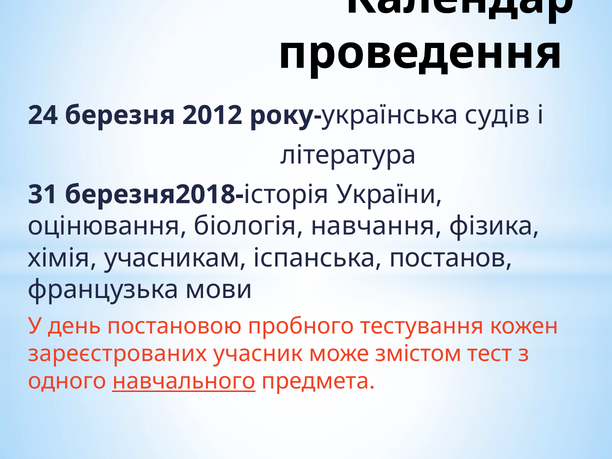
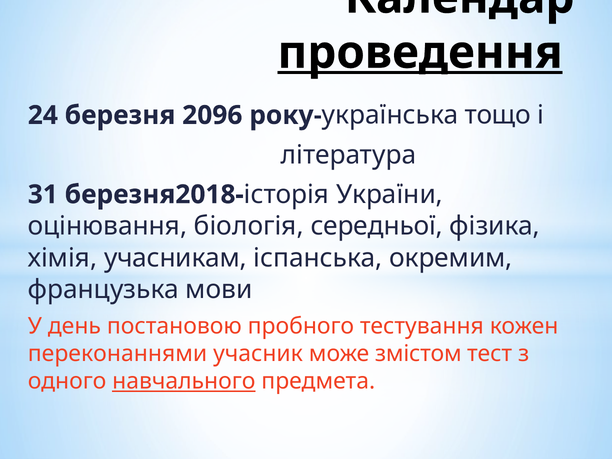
проведення underline: none -> present
2012: 2012 -> 2096
судів: судів -> тощо
навчання: навчання -> середньої
постанов: постанов -> окремим
зареєстрованих: зареєстрованих -> переконаннями
